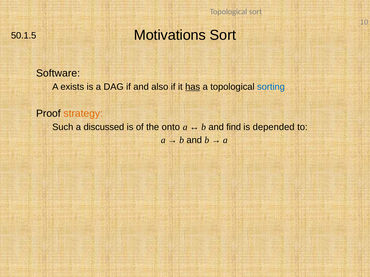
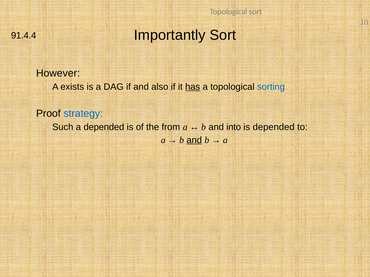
Motivations: Motivations -> Importantly
50.1.5: 50.1.5 -> 91.4.4
Software: Software -> However
strategy colour: orange -> blue
a discussed: discussed -> depended
onto: onto -> from
find: find -> into
and at (194, 140) underline: none -> present
